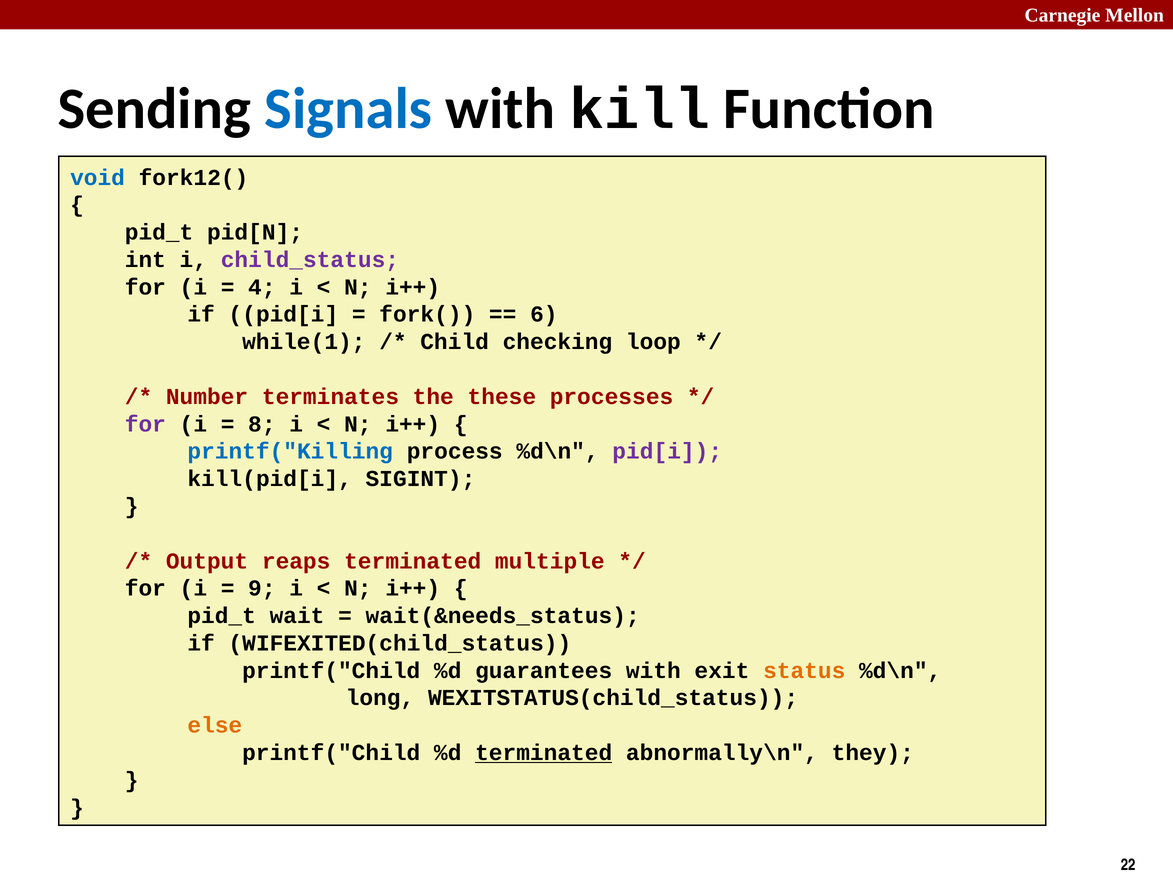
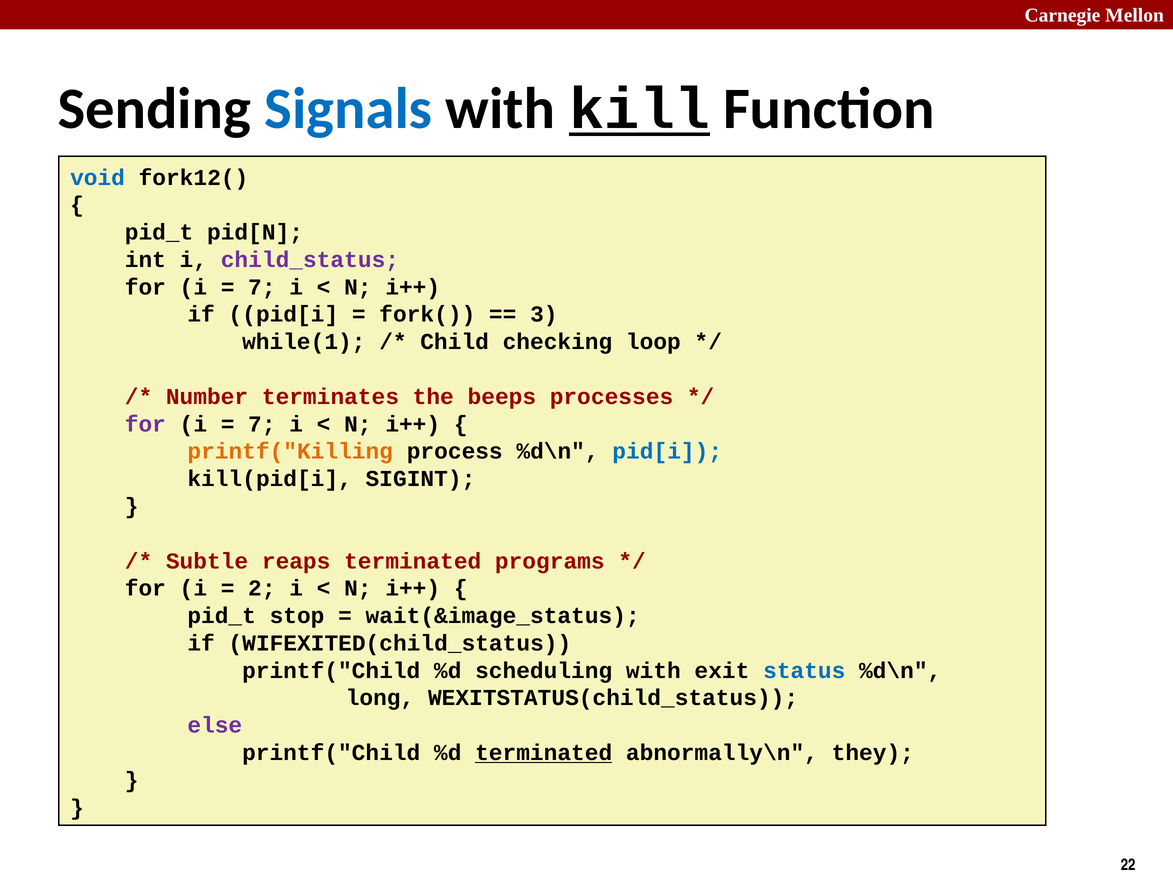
kill underline: none -> present
4 at (262, 287): 4 -> 7
6: 6 -> 3
these: these -> beeps
8 at (262, 424): 8 -> 7
printf("Killing colour: blue -> orange
pid[i at (667, 451) colour: purple -> blue
Output: Output -> Subtle
multiple: multiple -> programs
9: 9 -> 2
wait: wait -> stop
wait(&needs_status: wait(&needs_status -> wait(&image_status
guarantees: guarantees -> scheduling
status colour: orange -> blue
else colour: orange -> purple
